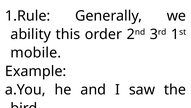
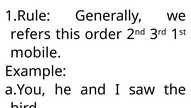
ability: ability -> refers
